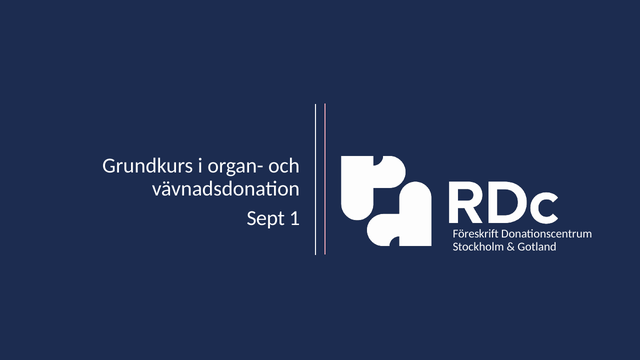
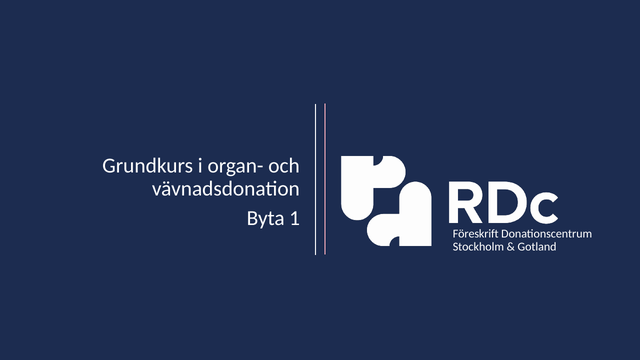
Sept: Sept -> Byta
